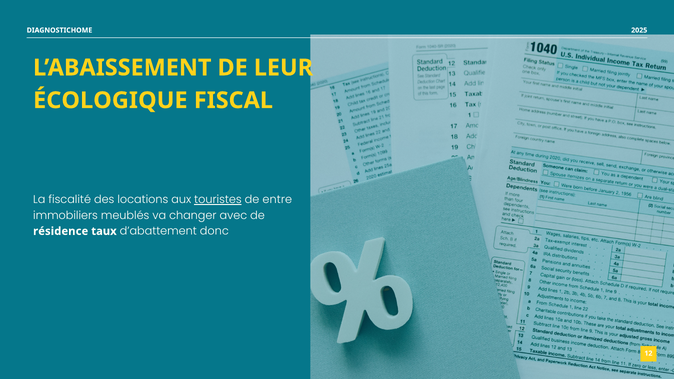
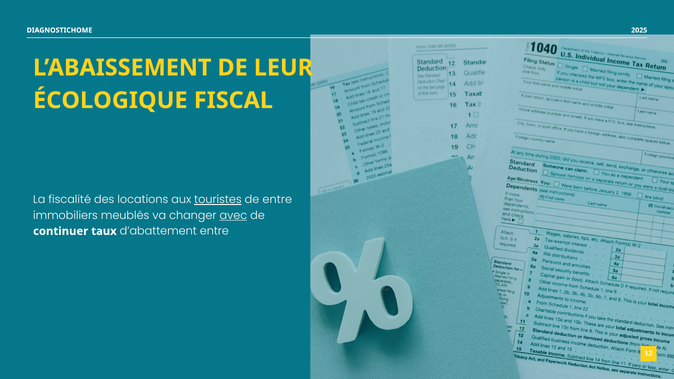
avec underline: none -> present
résidence: résidence -> continuer
d’abattement donc: donc -> entre
